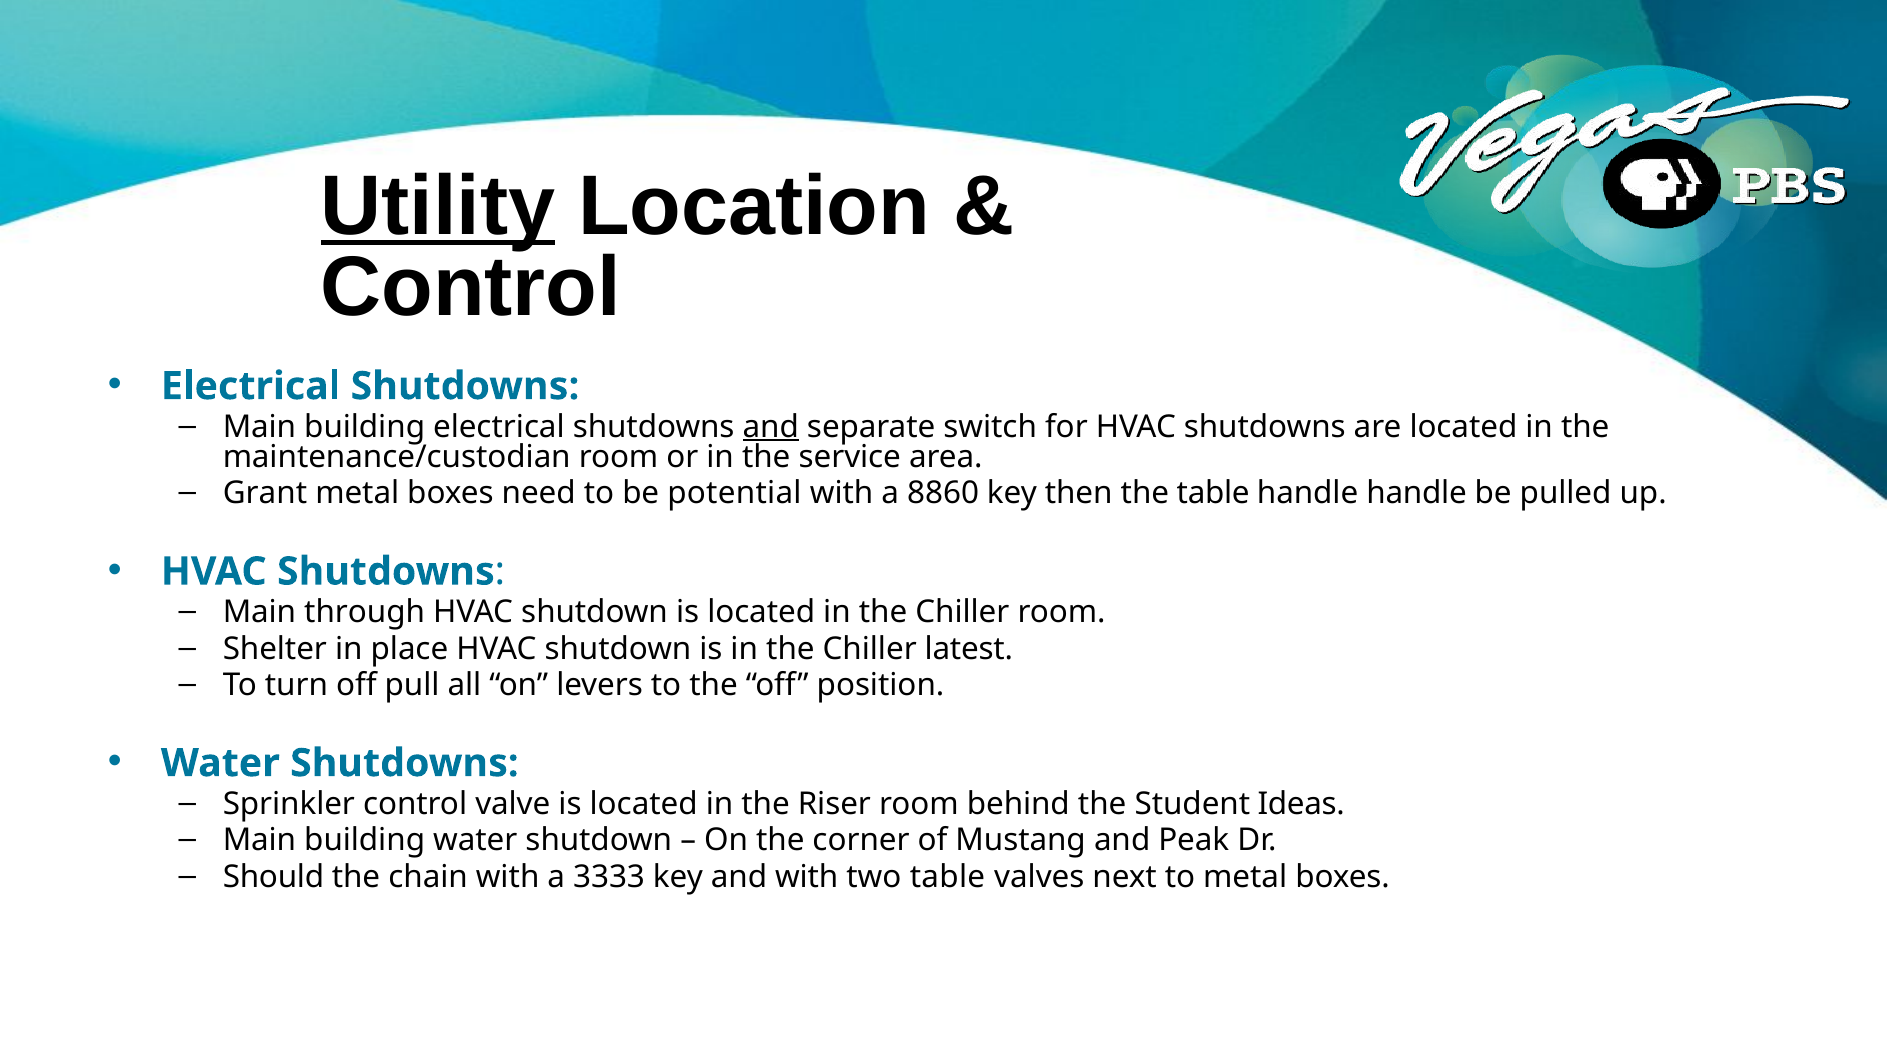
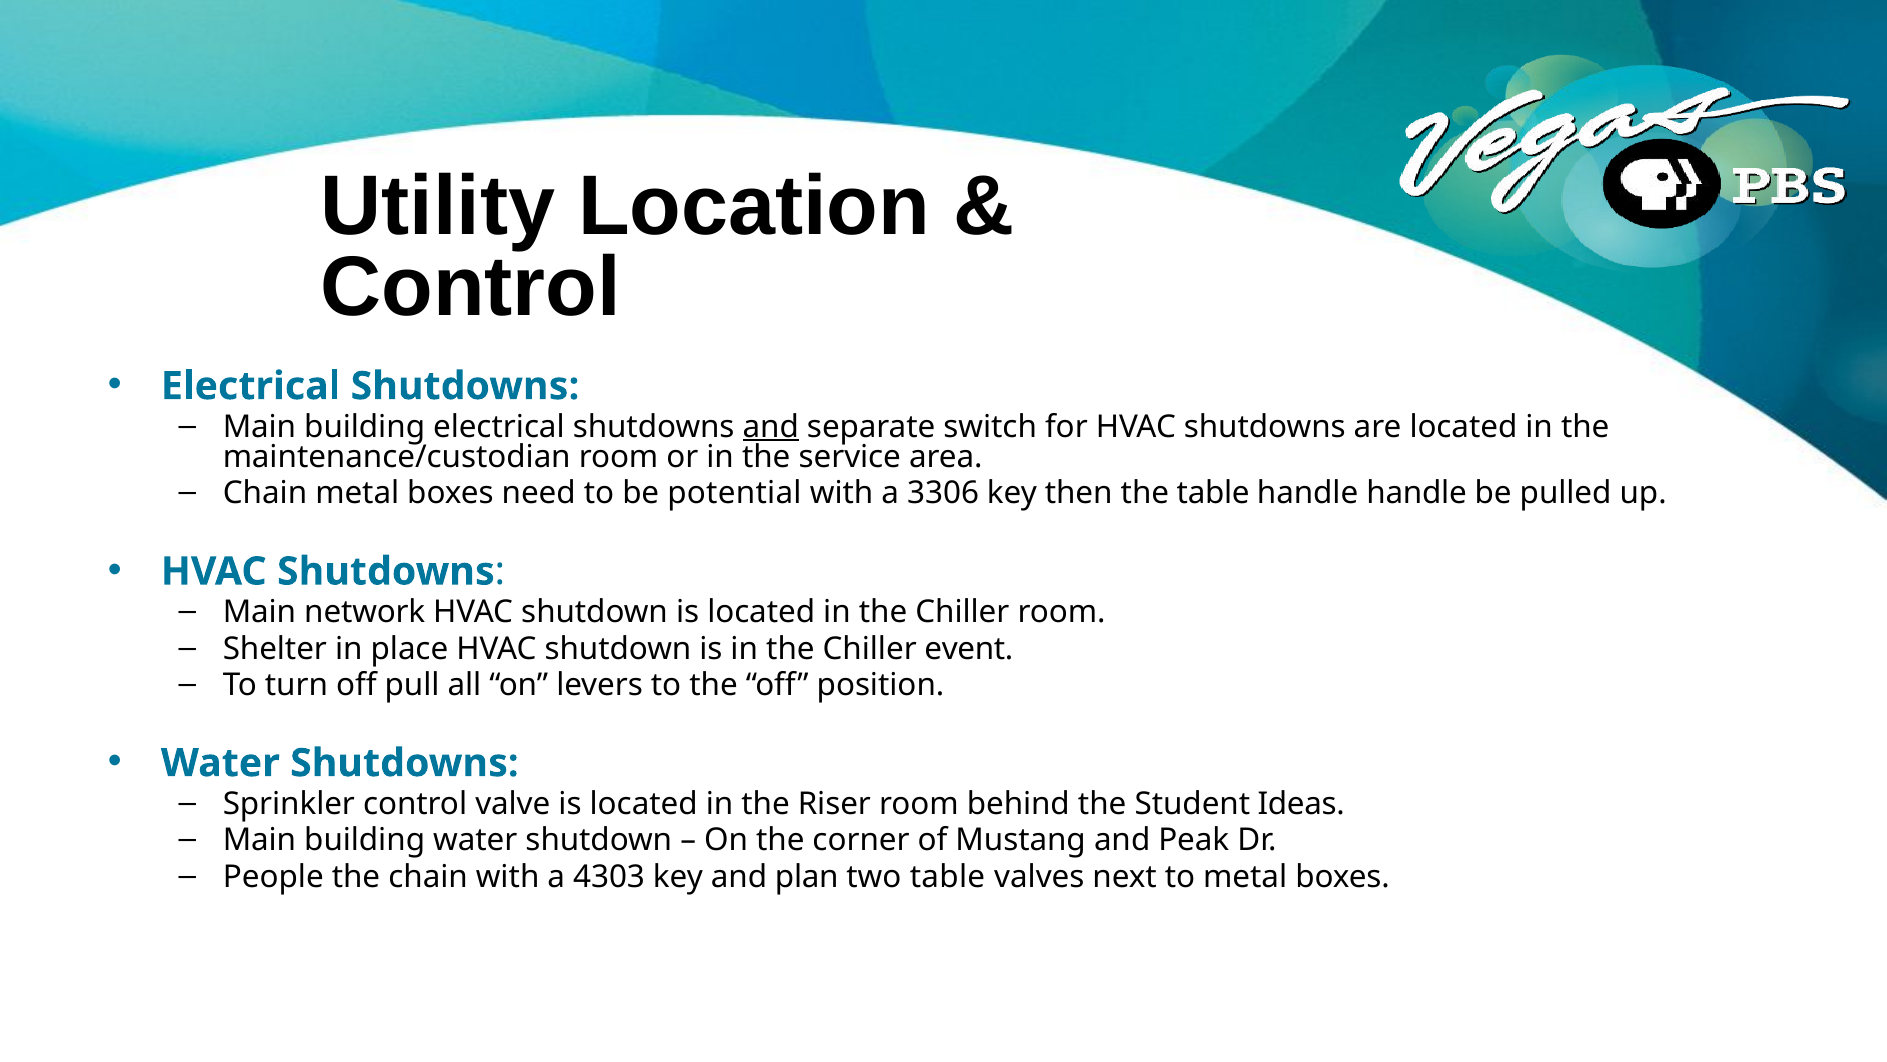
Utility underline: present -> none
Grant at (265, 493): Grant -> Chain
8860: 8860 -> 3306
through: through -> network
latest: latest -> event
Should: Should -> People
3333: 3333 -> 4303
and with: with -> plan
